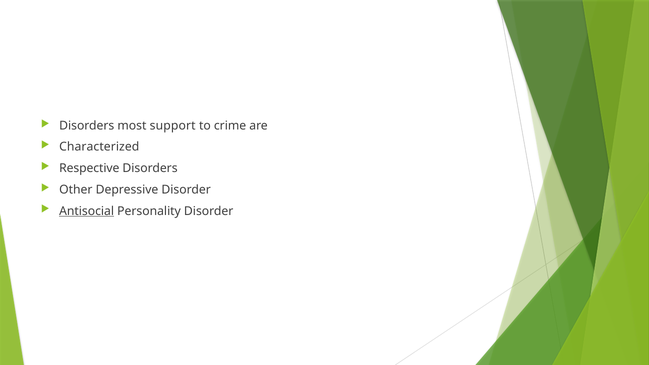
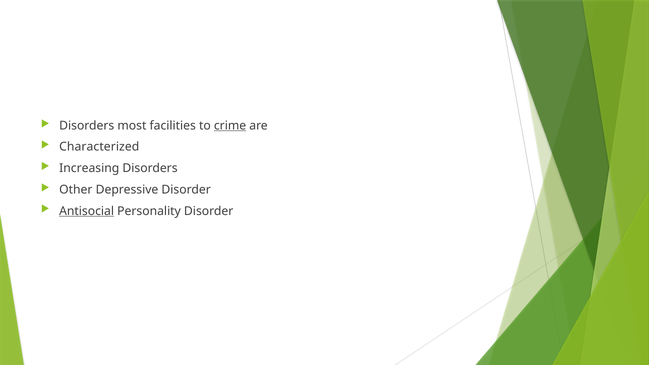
support: support -> facilities
crime underline: none -> present
Respective: Respective -> Increasing
